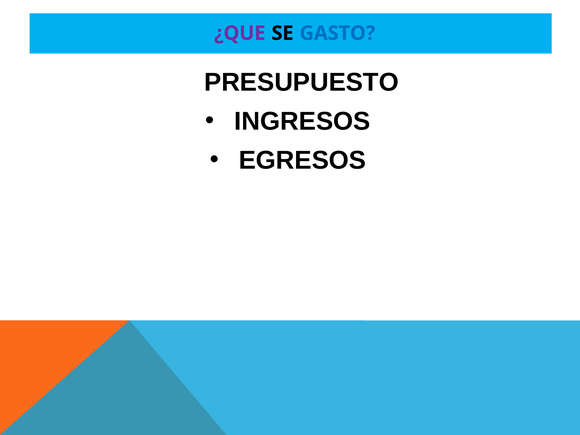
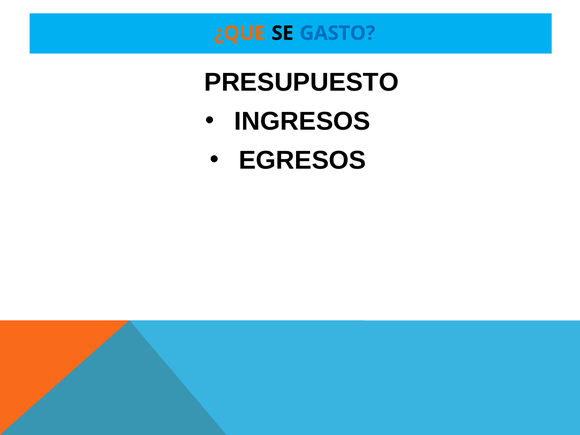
¿QUE colour: purple -> orange
